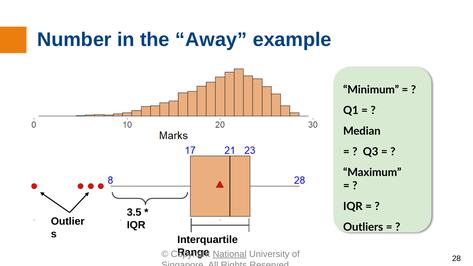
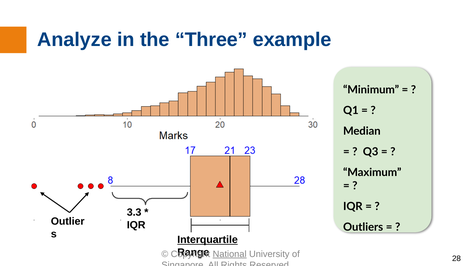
Number: Number -> Analyze
Away: Away -> Three
3.5: 3.5 -> 3.3
Interquartile underline: none -> present
